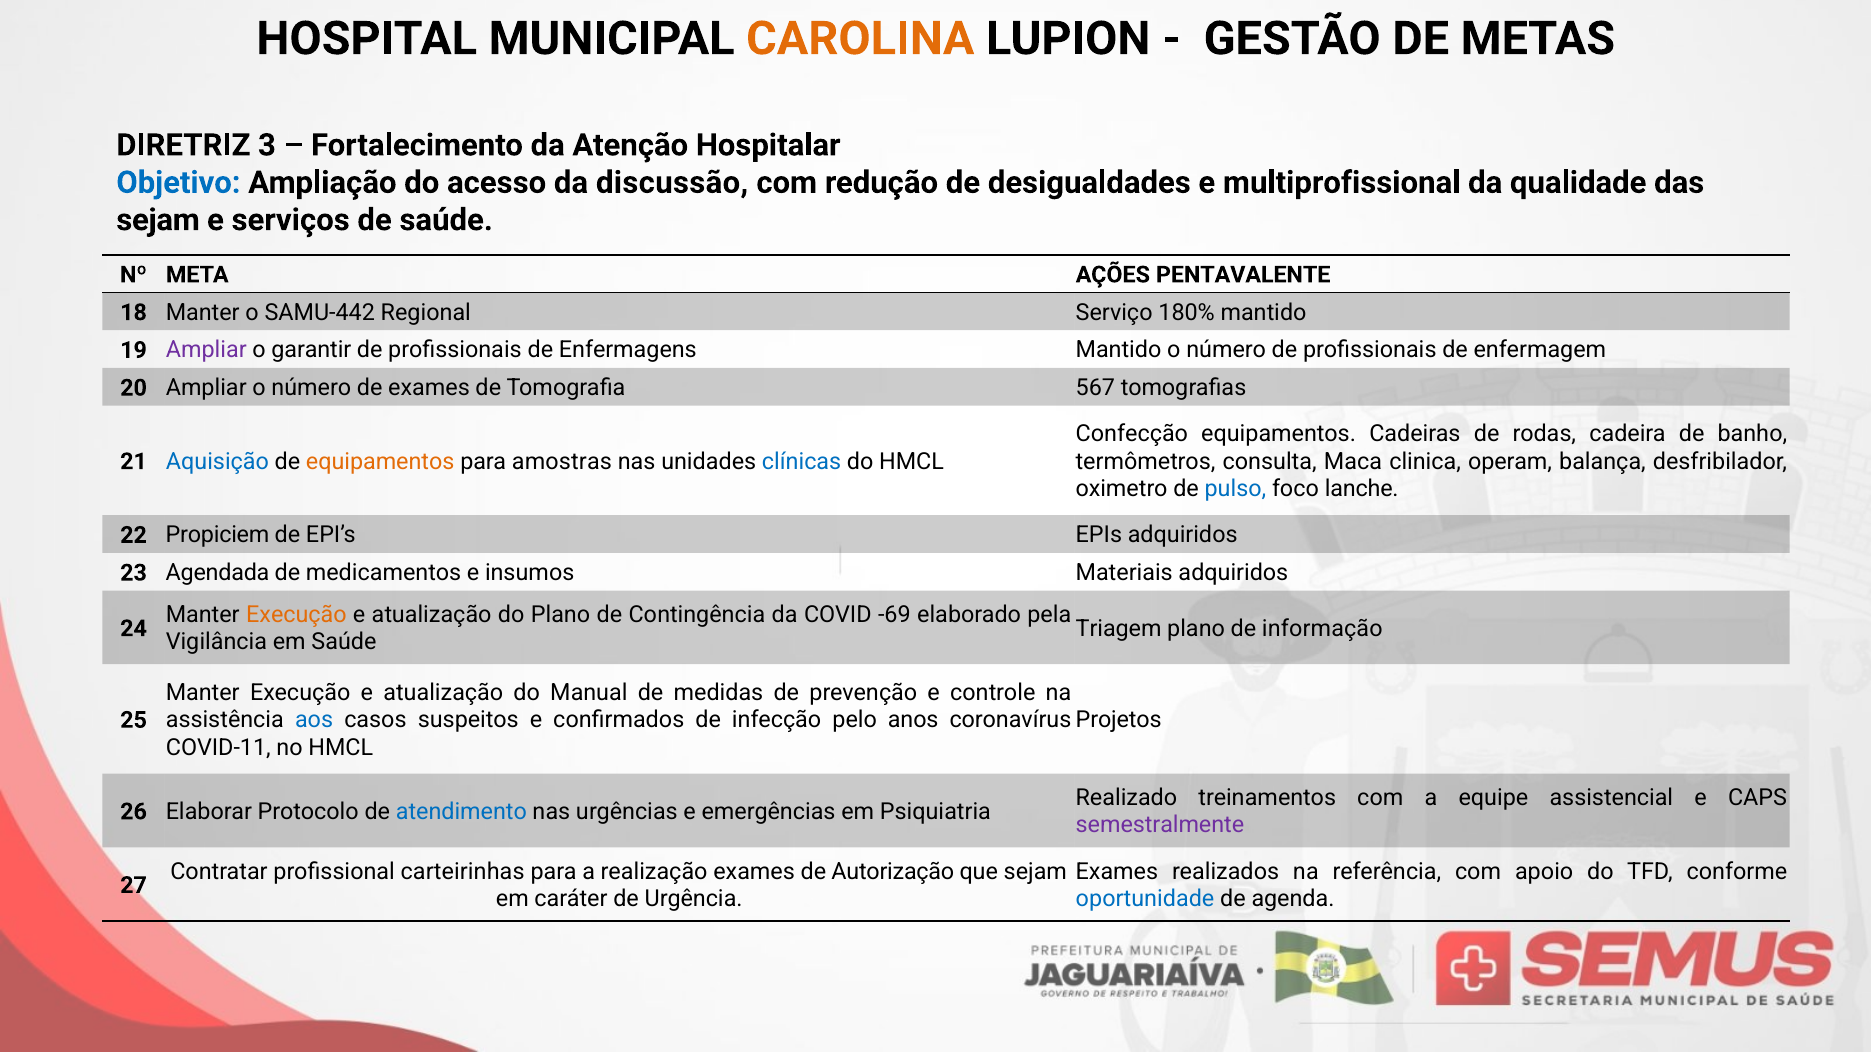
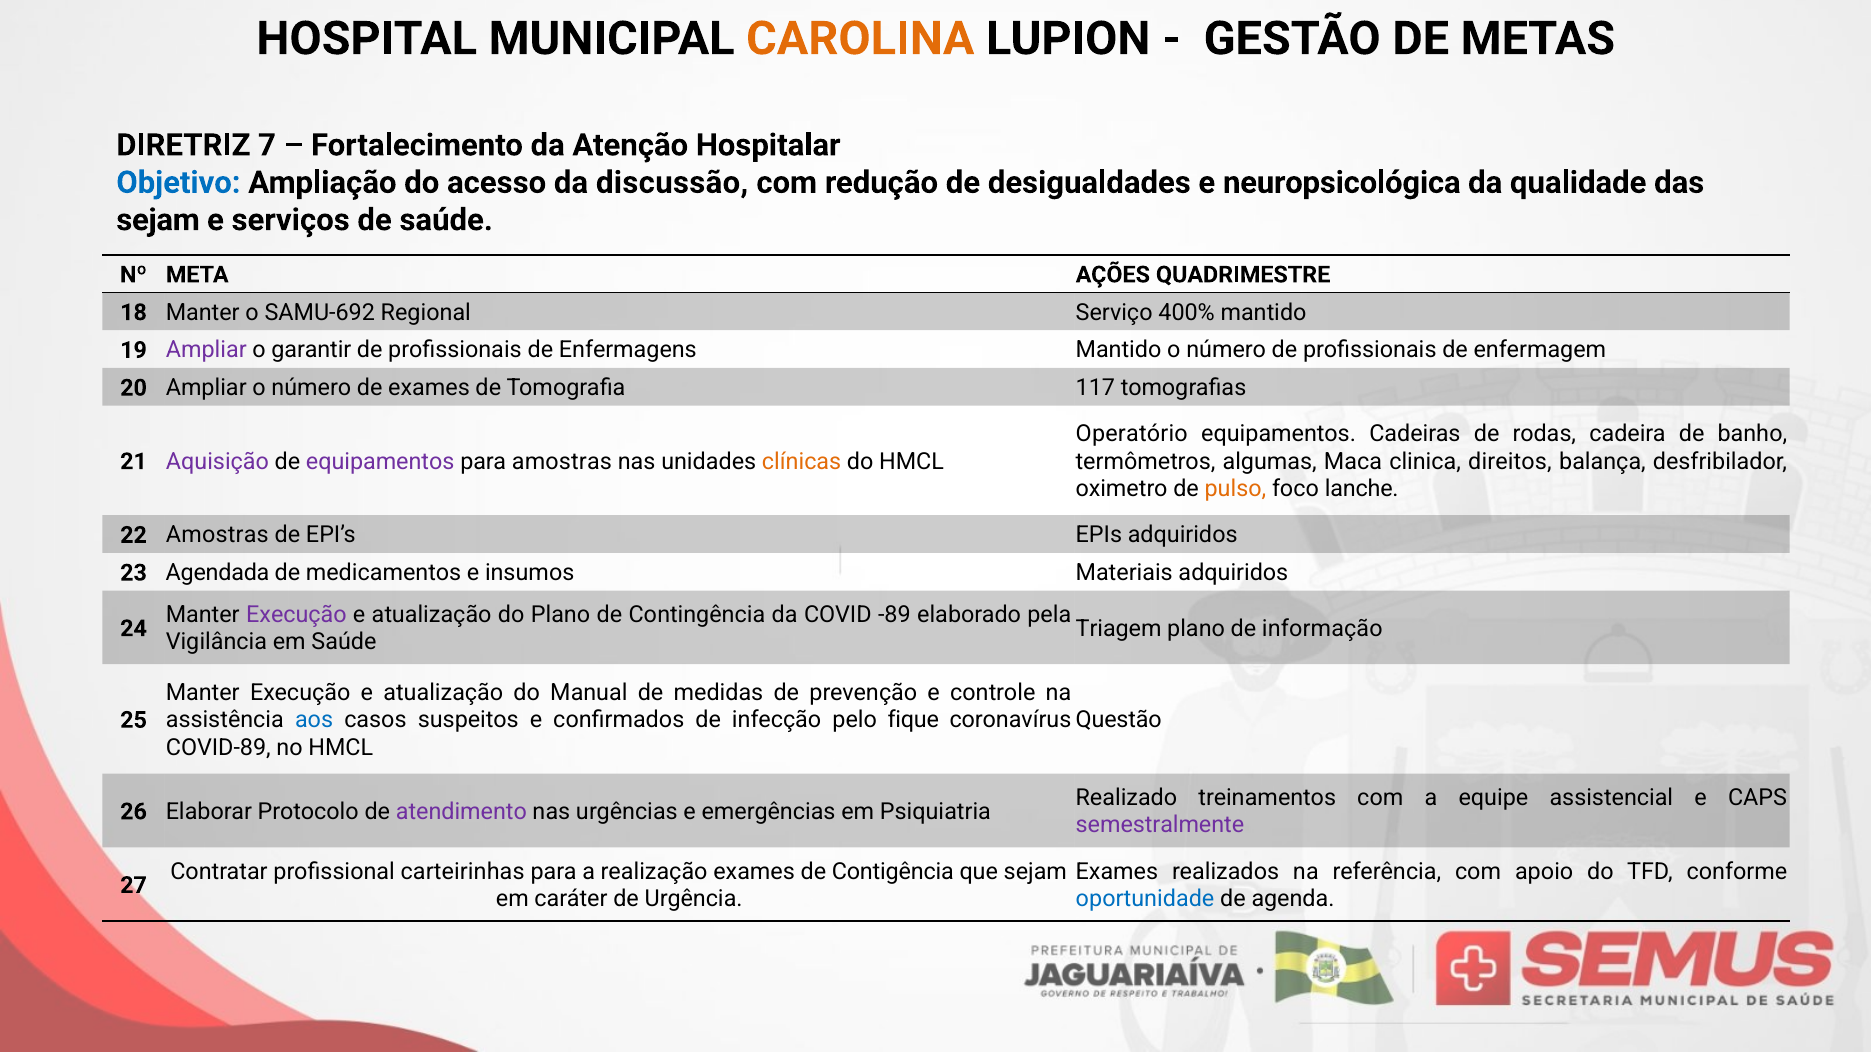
3: 3 -> 7
multiprofissional: multiprofissional -> neuropsicológica
PENTAVALENTE: PENTAVALENTE -> QUADRIMESTRE
SAMU-442: SAMU-442 -> SAMU-692
180%: 180% -> 400%
567: 567 -> 117
Confecção: Confecção -> Operatório
consulta: consulta -> algumas
operam: operam -> direitos
Aquisição colour: blue -> purple
equipamentos at (380, 462) colour: orange -> purple
clínicas colour: blue -> orange
pulso colour: blue -> orange
22 Propiciem: Propiciem -> Amostras
Execução at (296, 615) colour: orange -> purple
-69: -69 -> -89
anos: anos -> fique
Projetos: Projetos -> Questão
COVID-11: COVID-11 -> COVID-89
atendimento colour: blue -> purple
Autorização: Autorização -> Contigência
